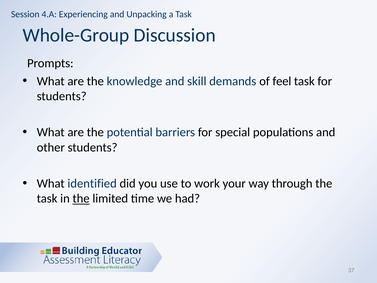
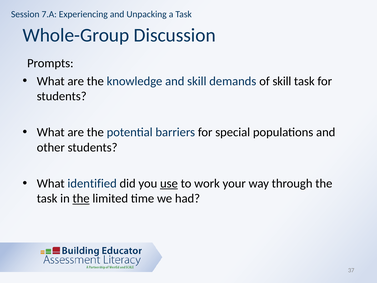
4.A: 4.A -> 7.A
of feel: feel -> skill
use underline: none -> present
